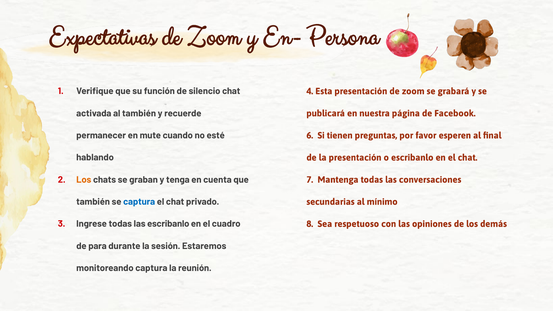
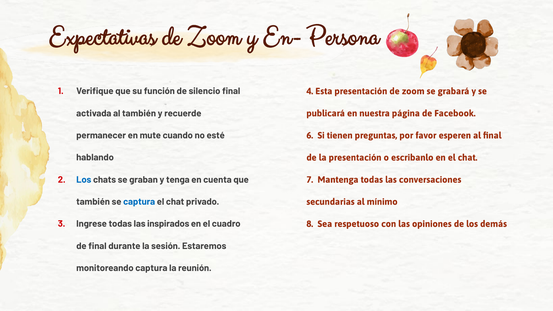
silencio chat: chat -> final
Los at (84, 180) colour: orange -> blue
las escribanlo: escribanlo -> inspirados
de para: para -> final
